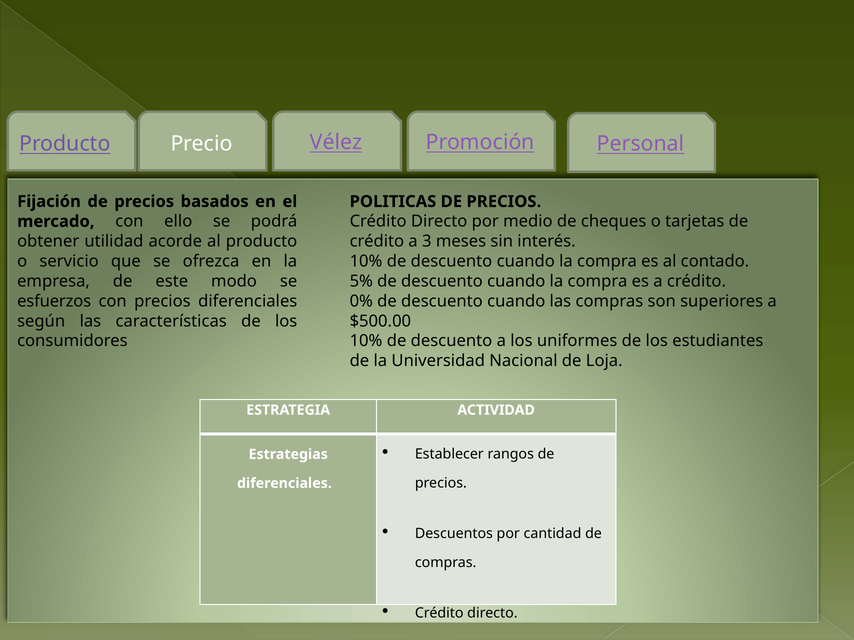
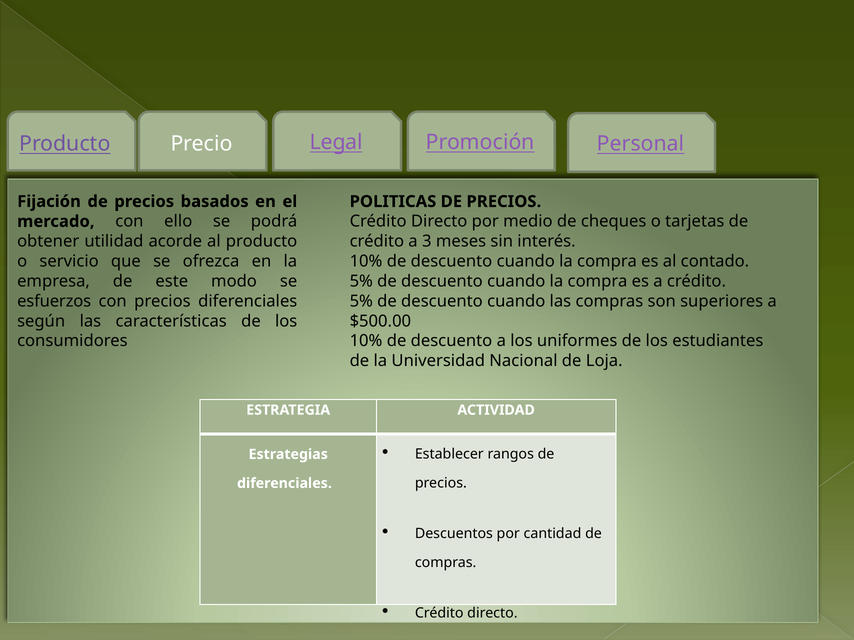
Vélez: Vélez -> Legal
0% at (361, 301): 0% -> 5%
